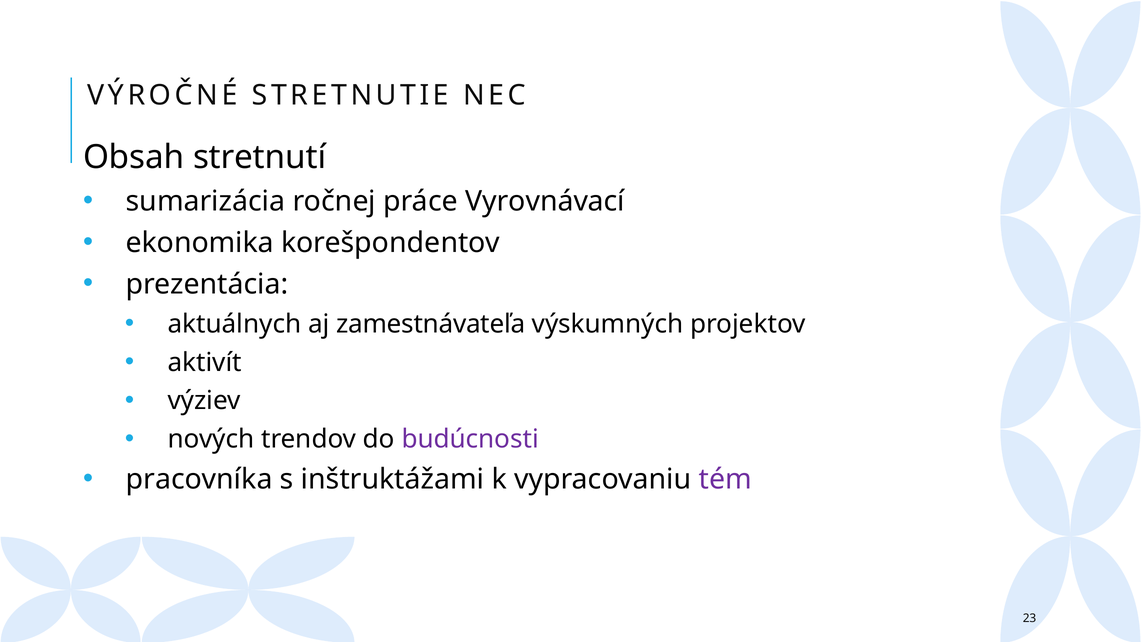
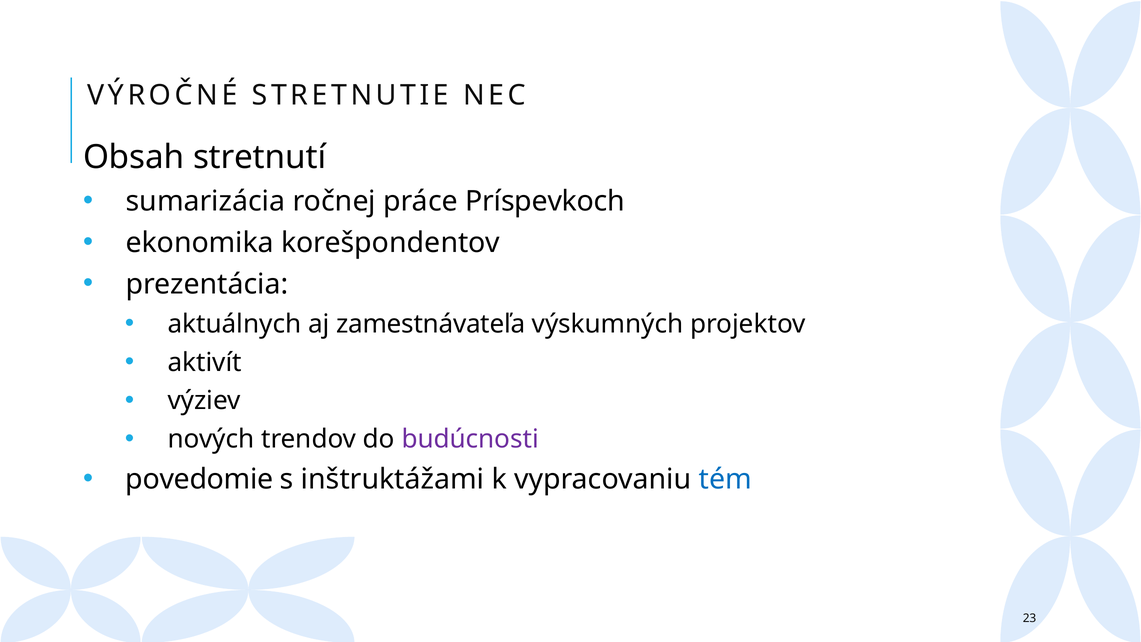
Vyrovnávací: Vyrovnávací -> Príspevkoch
pracovníka: pracovníka -> povedomie
tém colour: purple -> blue
